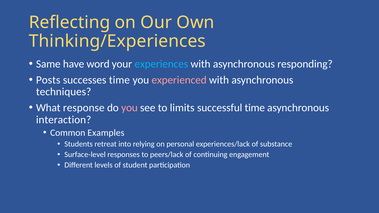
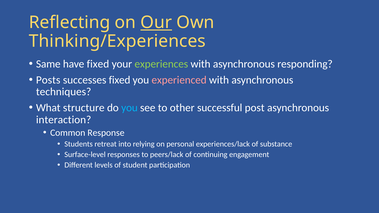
Our underline: none -> present
have word: word -> fixed
experiences colour: light blue -> light green
successes time: time -> fixed
response: response -> structure
you at (129, 108) colour: pink -> light blue
limits: limits -> other
successful time: time -> post
Examples: Examples -> Response
